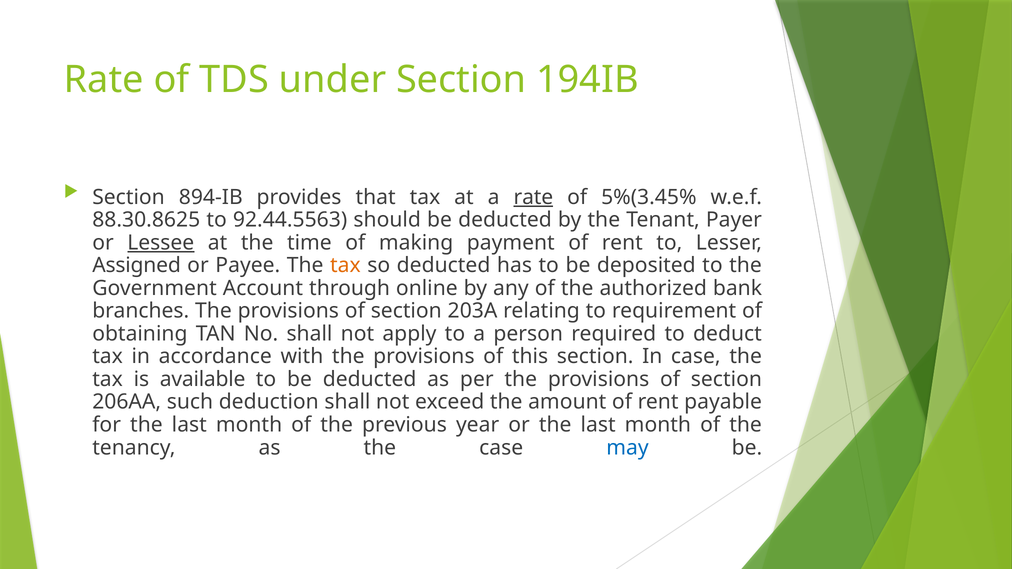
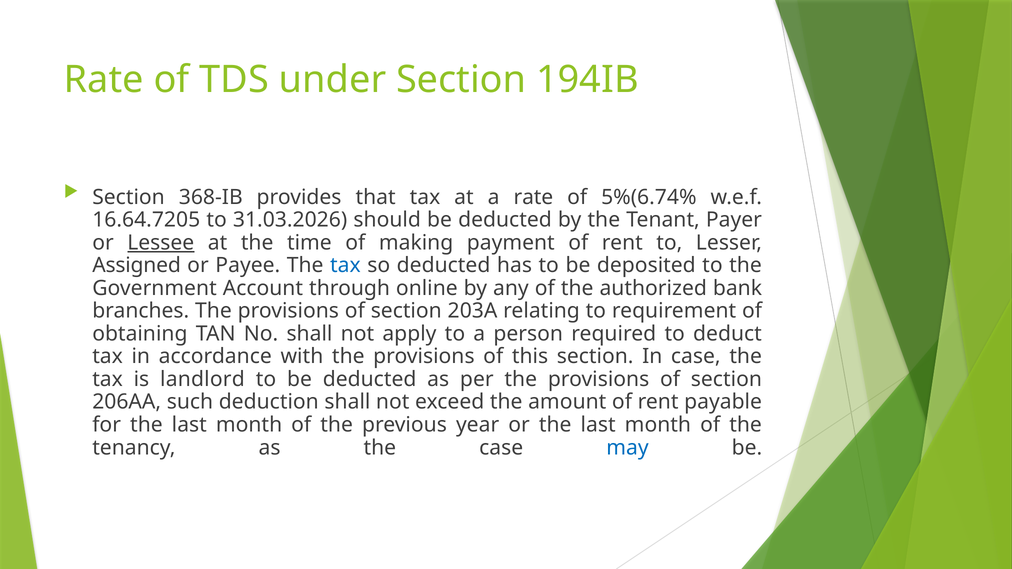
894-IB: 894-IB -> 368-IB
rate at (533, 197) underline: present -> none
5%(3.45%: 5%(3.45% -> 5%(6.74%
88.30.8625: 88.30.8625 -> 16.64.7205
92.44.5563: 92.44.5563 -> 31.03.2026
tax at (345, 266) colour: orange -> blue
available: available -> landlord
